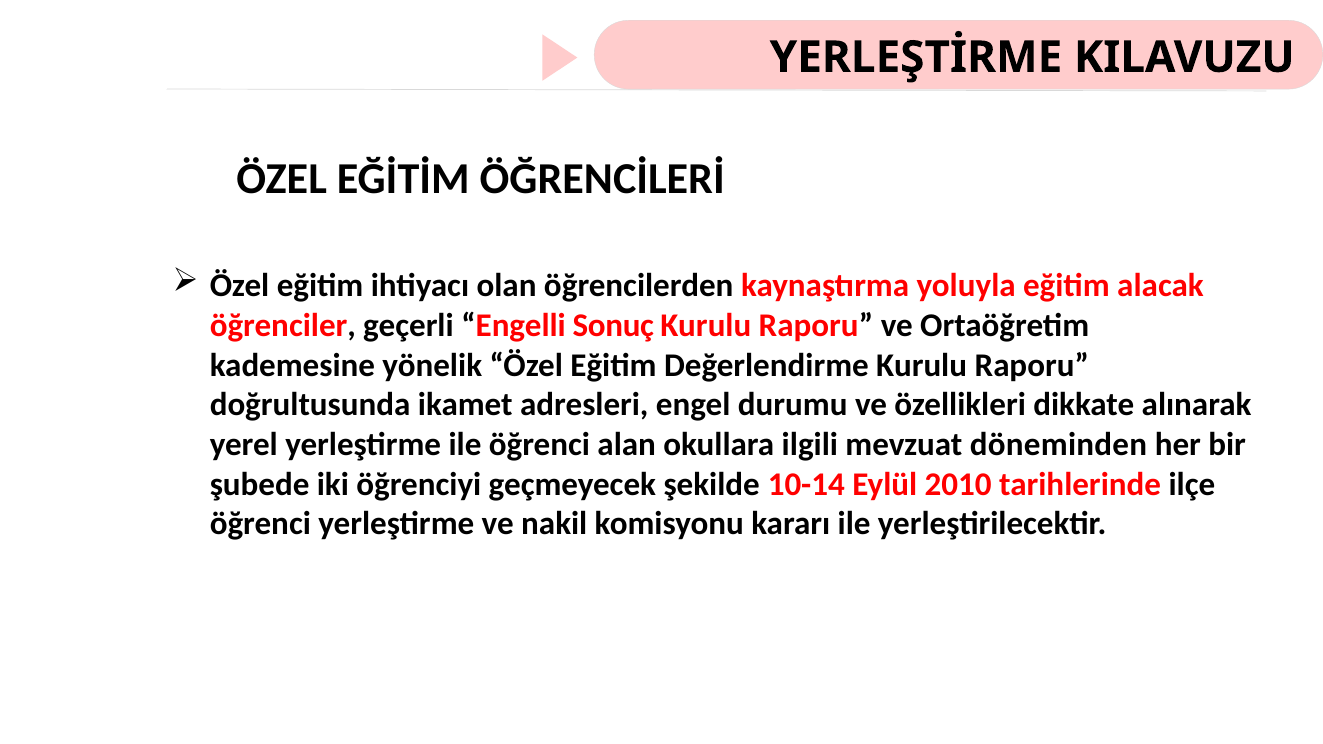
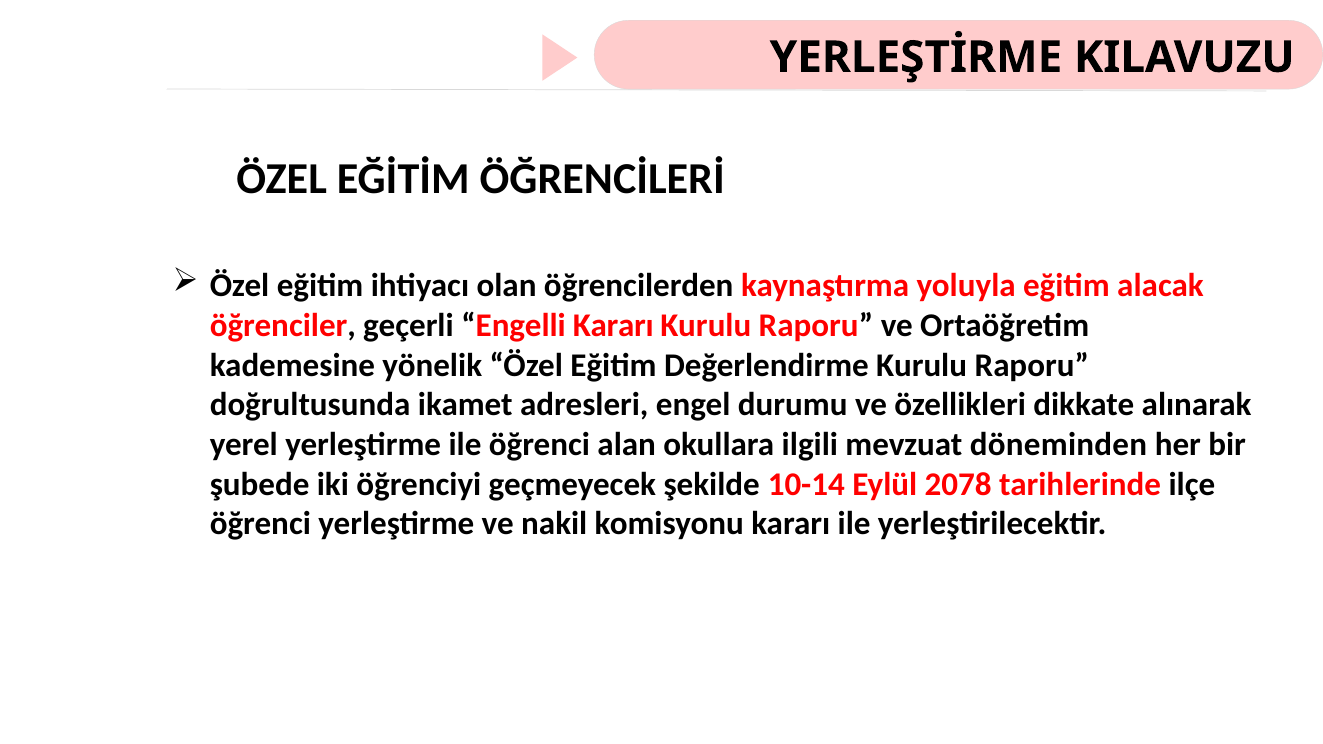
Engelli Sonuç: Sonuç -> Kararı
2010: 2010 -> 2078
